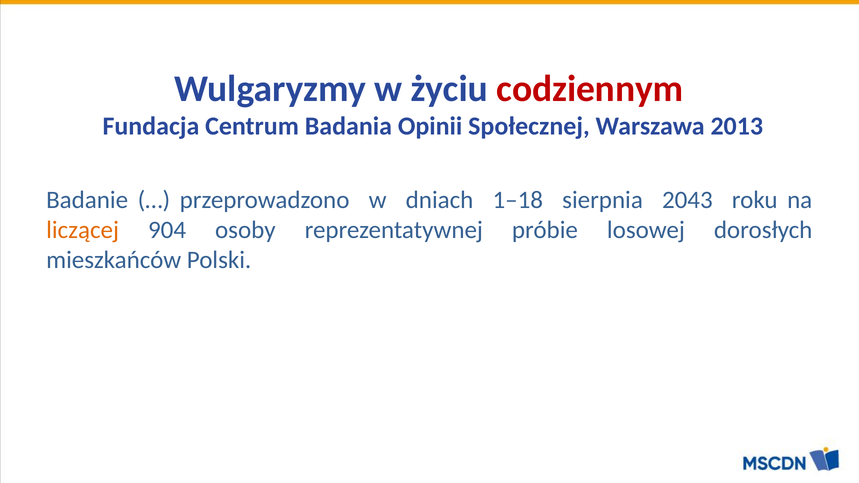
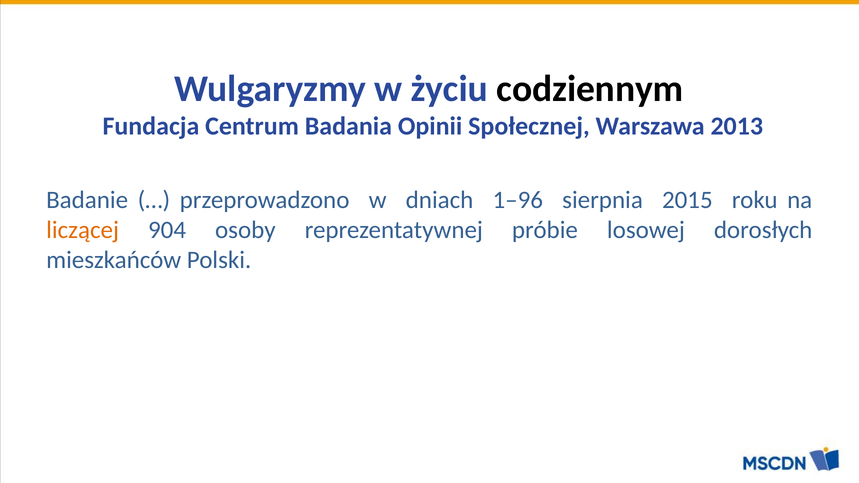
codziennym colour: red -> black
1–18: 1–18 -> 1–96
2043: 2043 -> 2015
